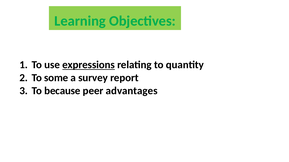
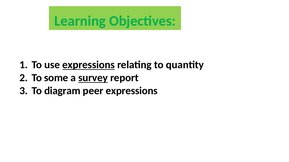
survey underline: none -> present
because: because -> diagram
peer advantages: advantages -> expressions
